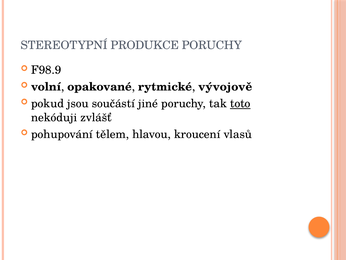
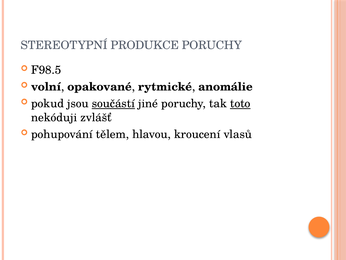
F98.9: F98.9 -> F98.5
vývojově: vývojově -> anomálie
součástí underline: none -> present
